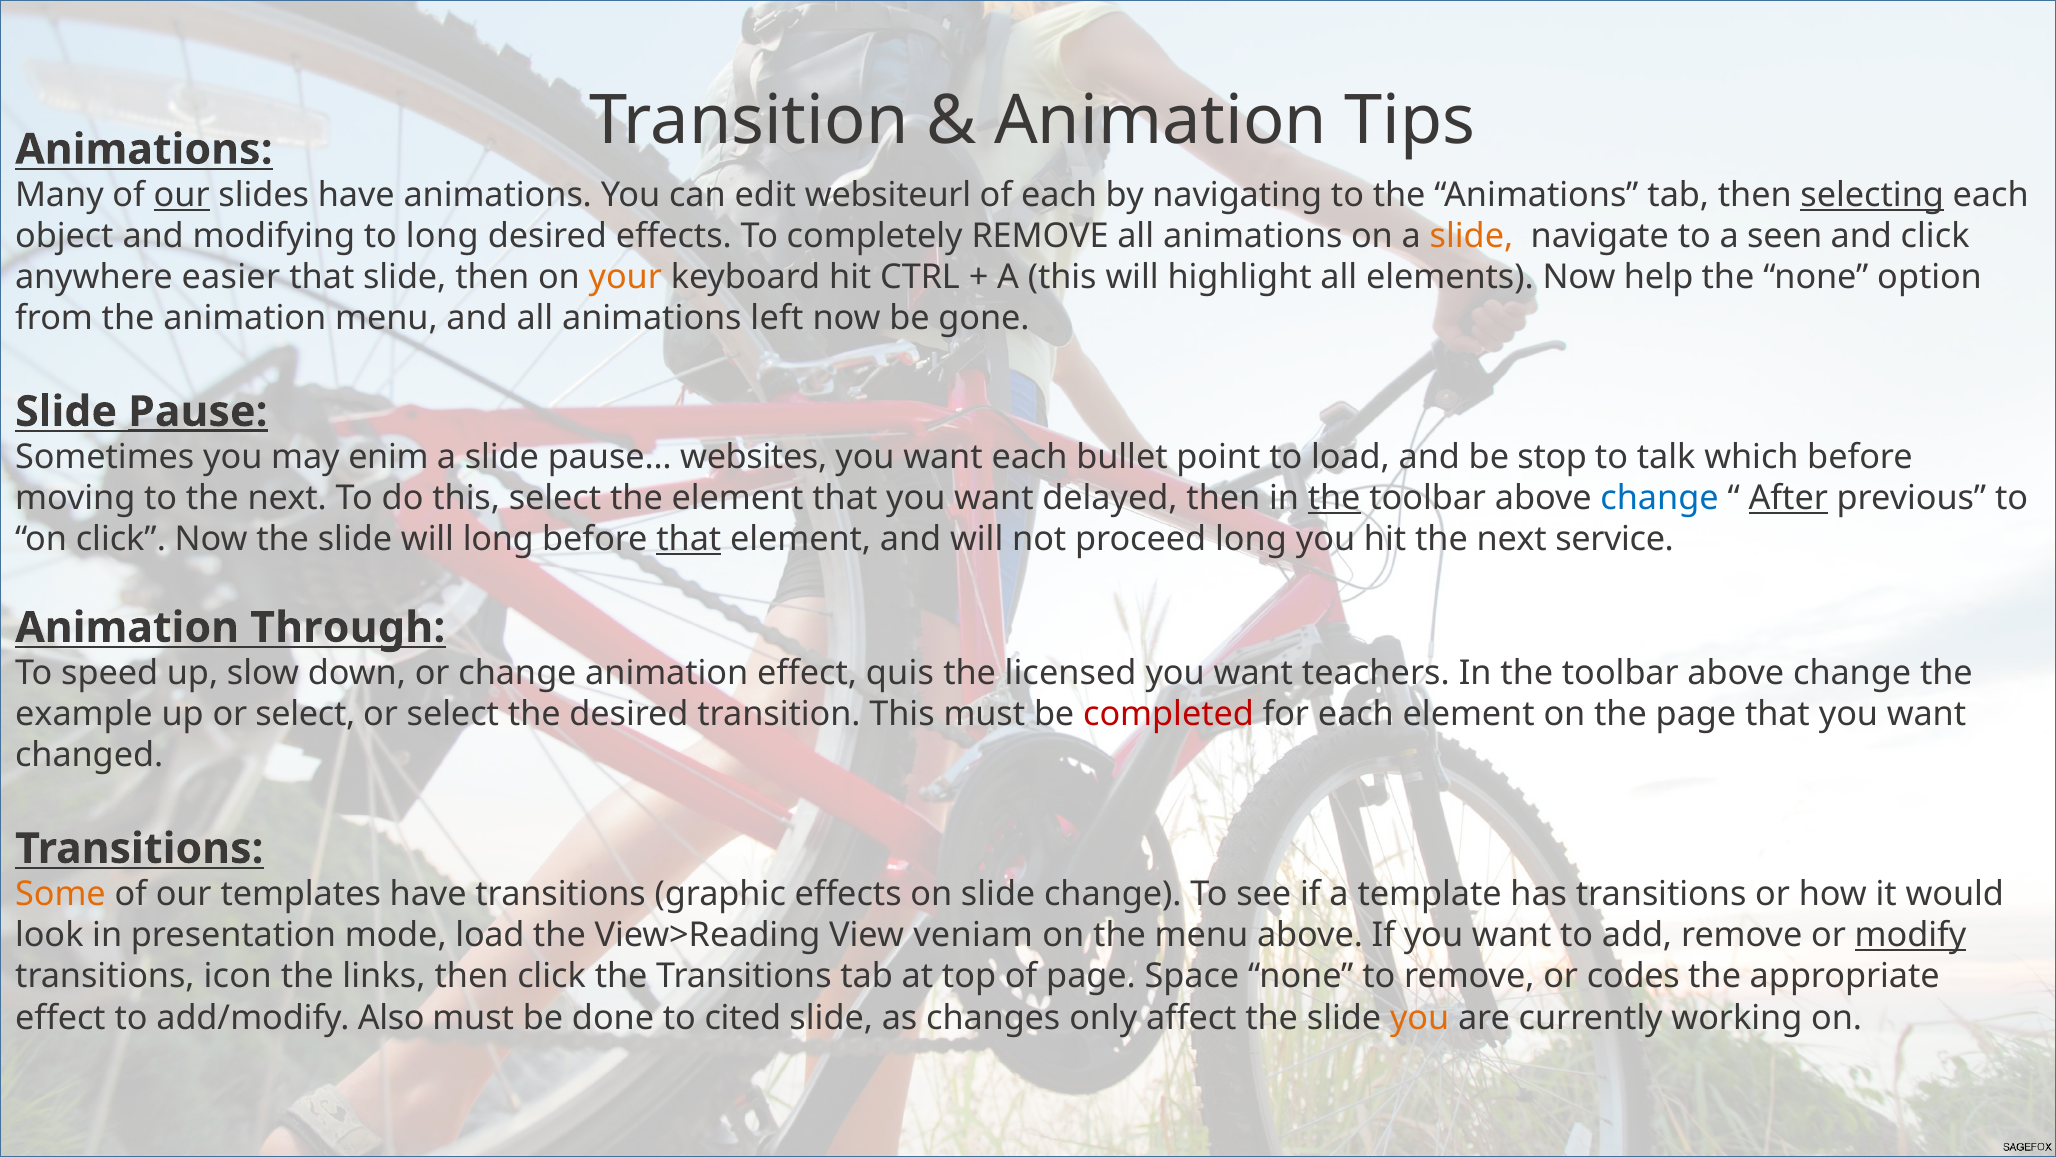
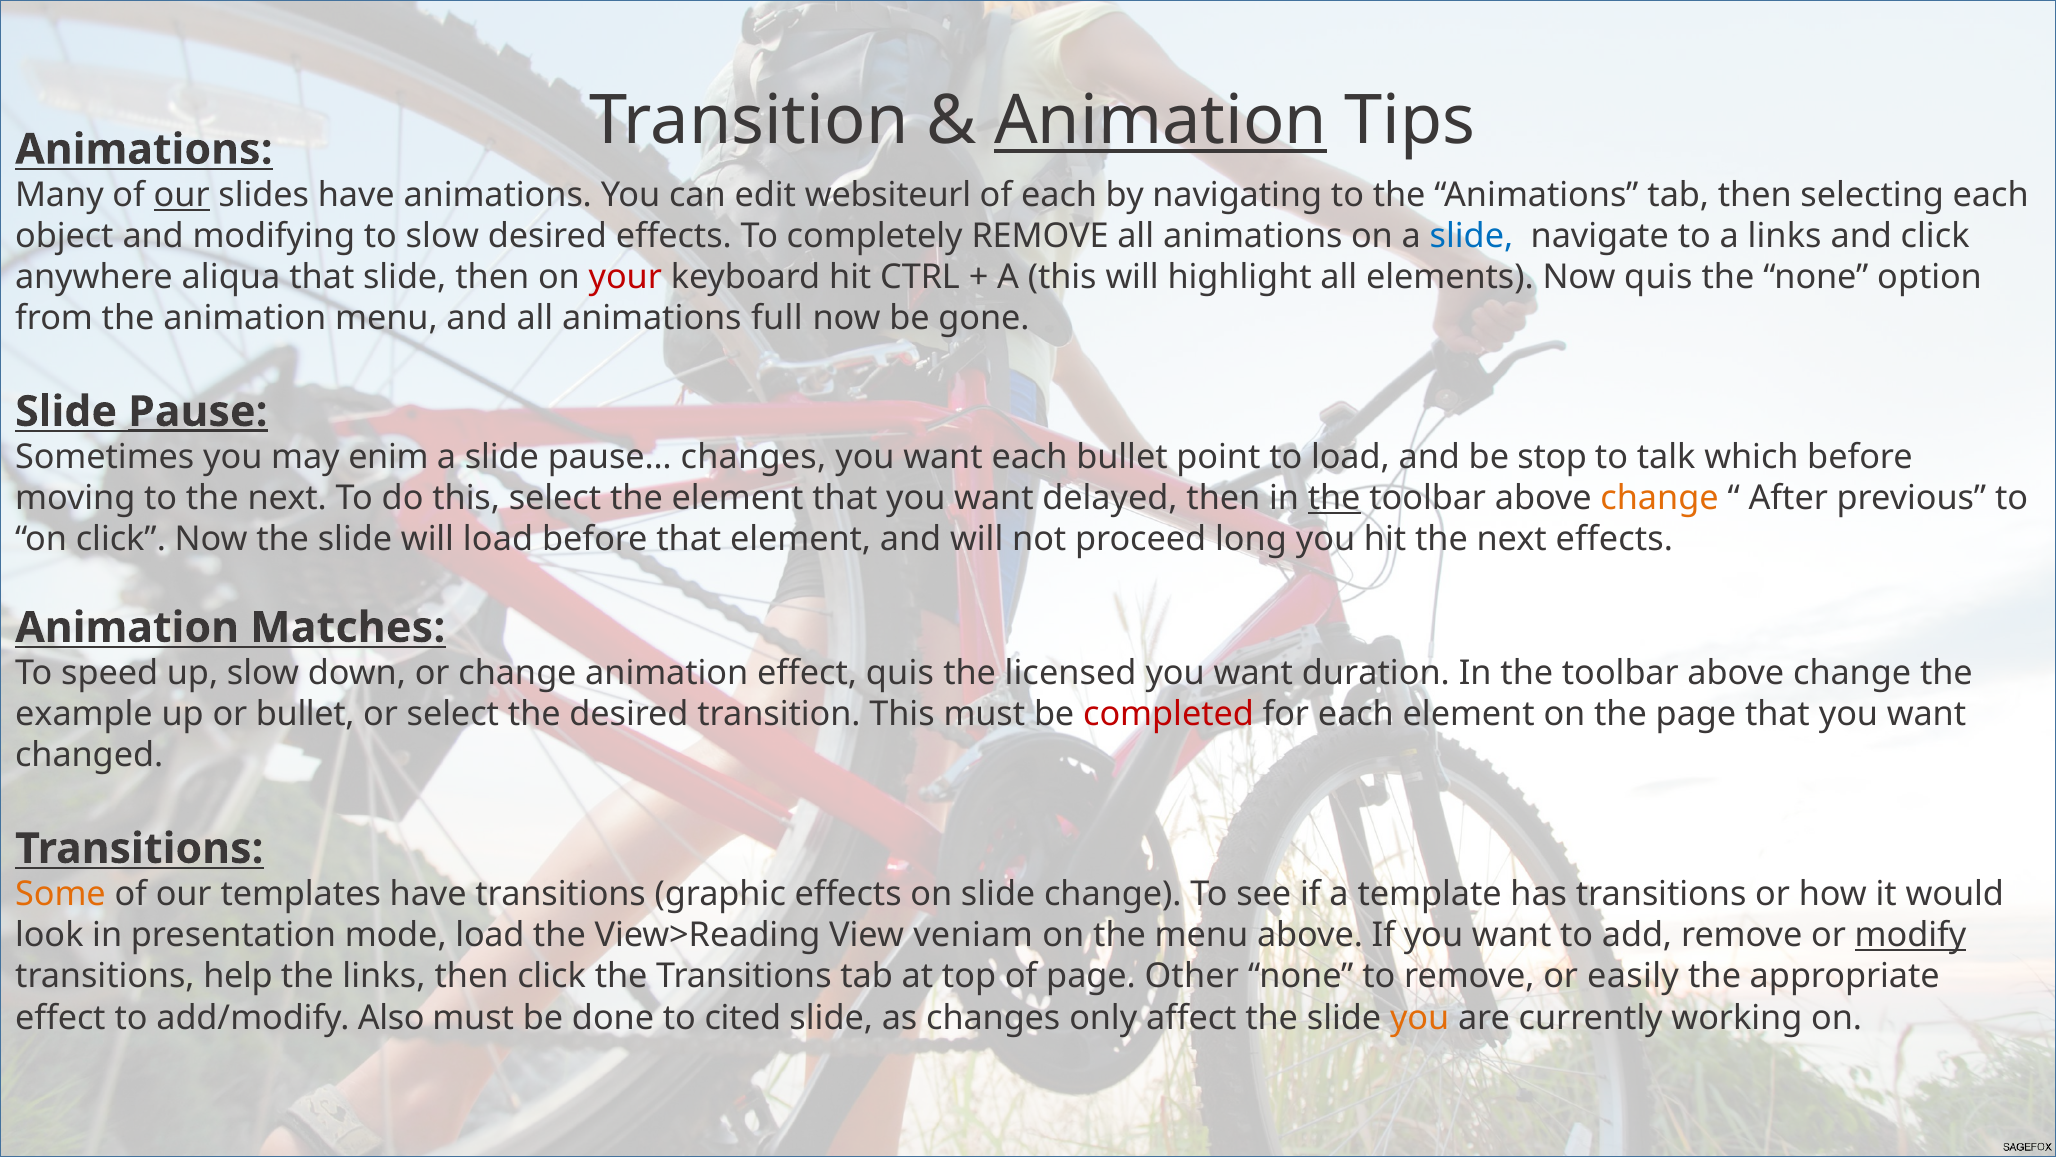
Animation at (1161, 121) underline: none -> present
selecting underline: present -> none
to long: long -> slow
slide at (1471, 236) colour: orange -> blue
a seen: seen -> links
easier: easier -> aliqua
your colour: orange -> red
Now help: help -> quis
left: left -> full
pause… websites: websites -> changes
change at (1660, 498) colour: blue -> orange
After underline: present -> none
will long: long -> load
that at (689, 539) underline: present -> none
next service: service -> effects
Through: Through -> Matches
teachers: teachers -> duration
up or select: select -> bullet
icon: icon -> help
Space: Space -> Other
codes: codes -> easily
